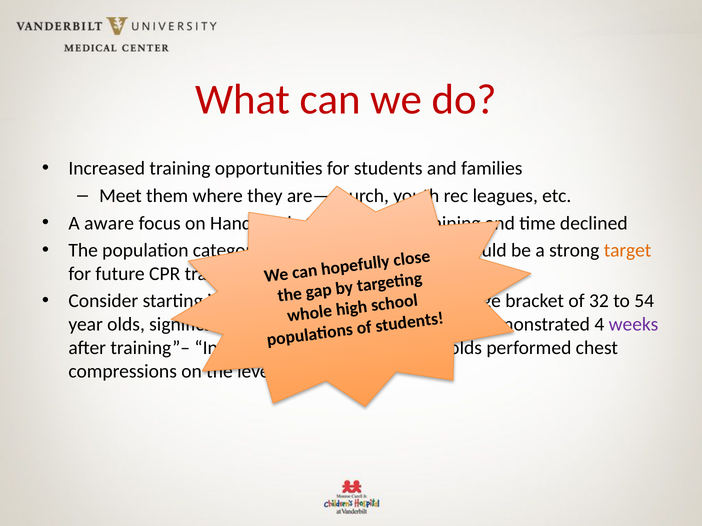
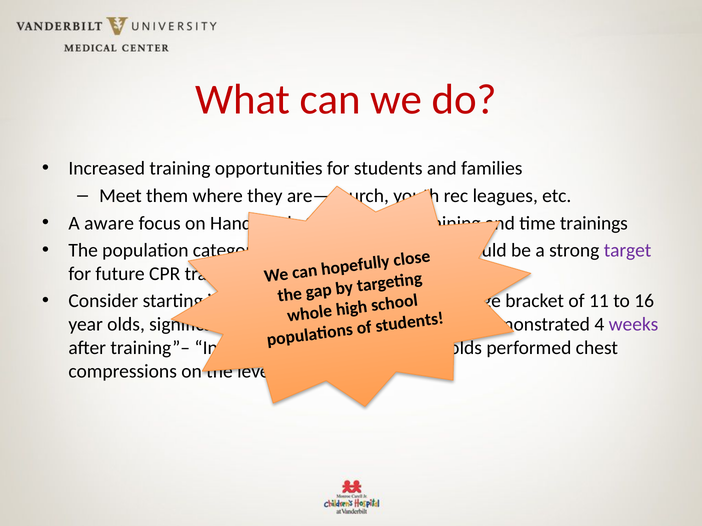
declined at (594, 223): declined -> trainings
target colour: orange -> purple
32: 32 -> 11
54: 54 -> 16
